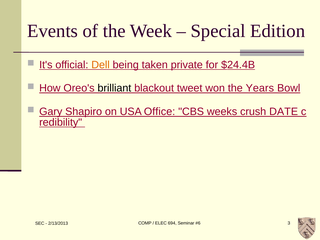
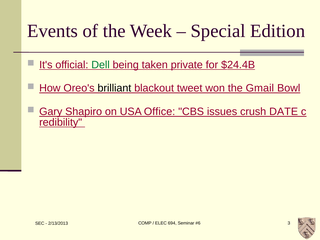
Dell colour: orange -> green
Years: Years -> Gmail
weeks: weeks -> issues
